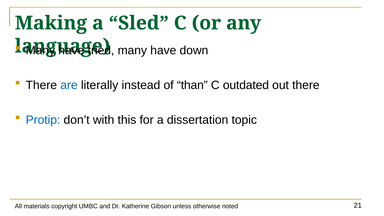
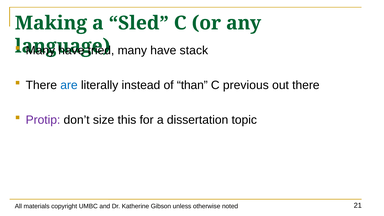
down: down -> stack
outdated: outdated -> previous
Protip colour: blue -> purple
with: with -> size
